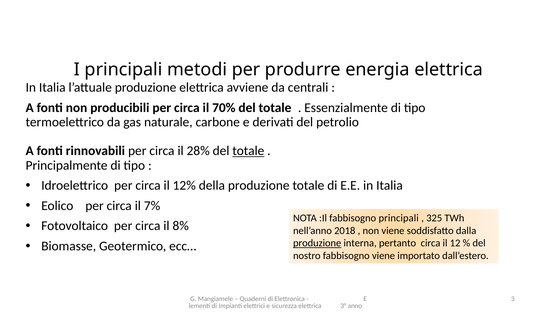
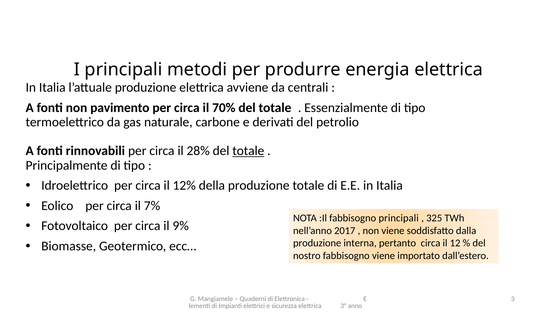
producibili: producibili -> pavimento
8%: 8% -> 9%
2018: 2018 -> 2017
produzione at (317, 243) underline: present -> none
